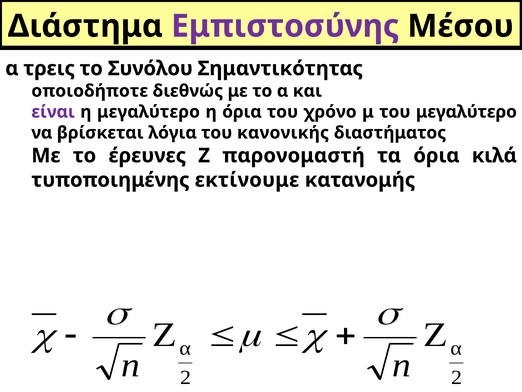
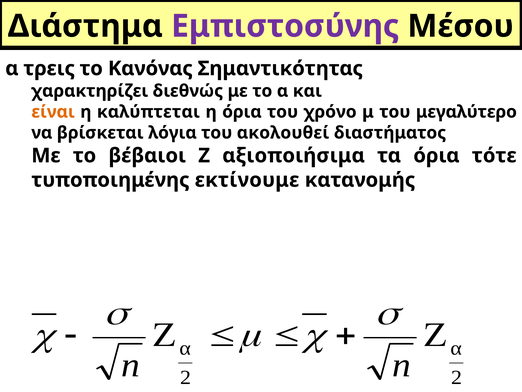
Συνόλου: Συνόλου -> Κανόνας
οποιοδήποτε: οποιοδήποτε -> χαρακτηρίζει
είναι colour: purple -> orange
η μεγαλύτερο: μεγαλύτερο -> καλύπτεται
κανονικής: κανονικής -> ακολουθεί
έρευνες: έρευνες -> βέβαιοι
παρονομαστή: παρονομαστή -> αξιοποιήσιμα
κιλά: κιλά -> τότε
